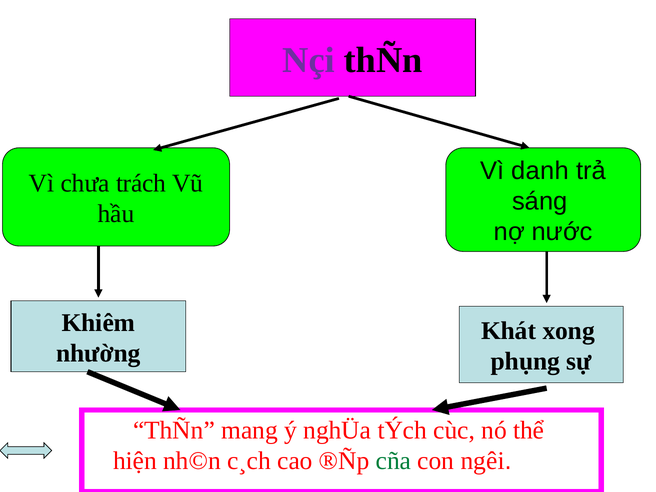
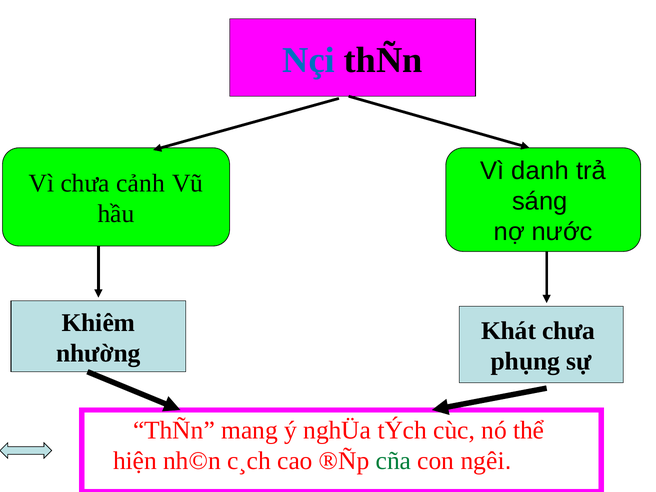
Nçi colour: purple -> blue
trách: trách -> cảnh
Khát xong: xong -> chưa
